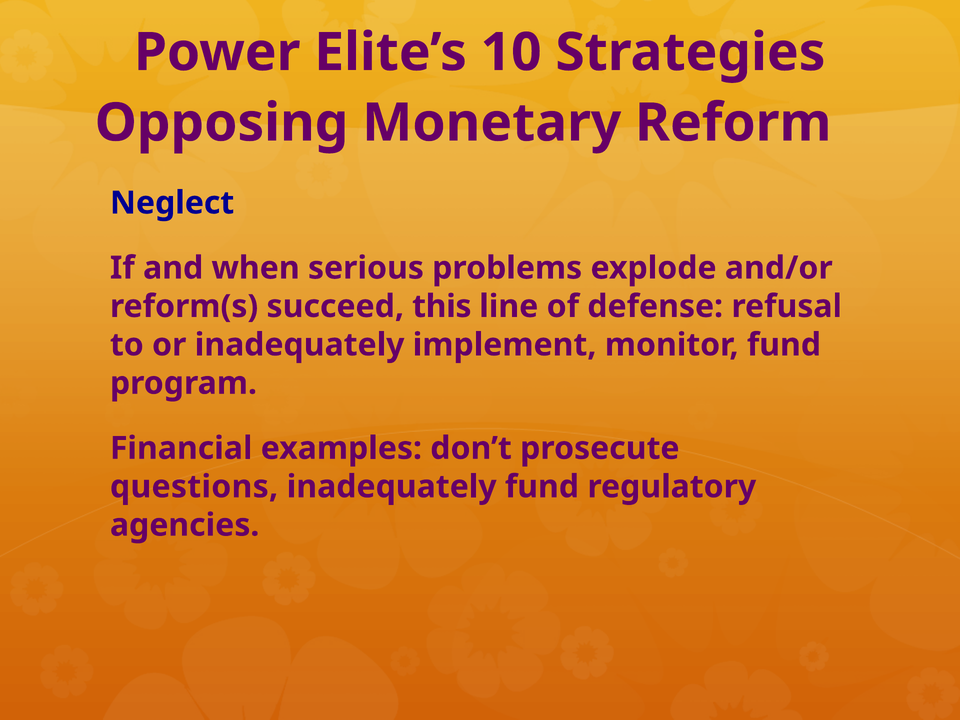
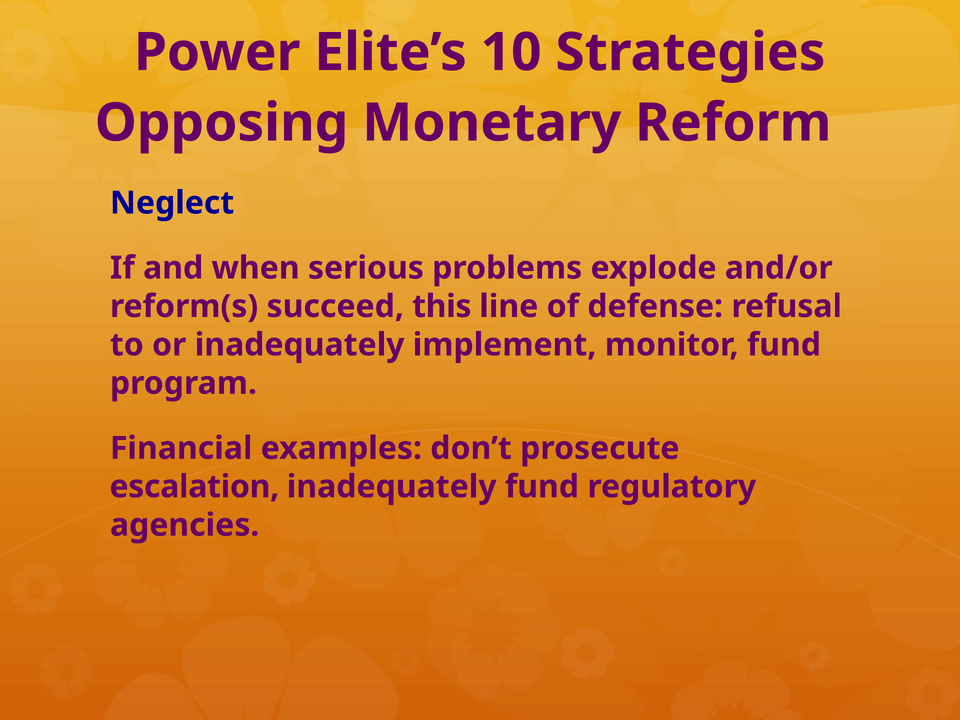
questions: questions -> escalation
